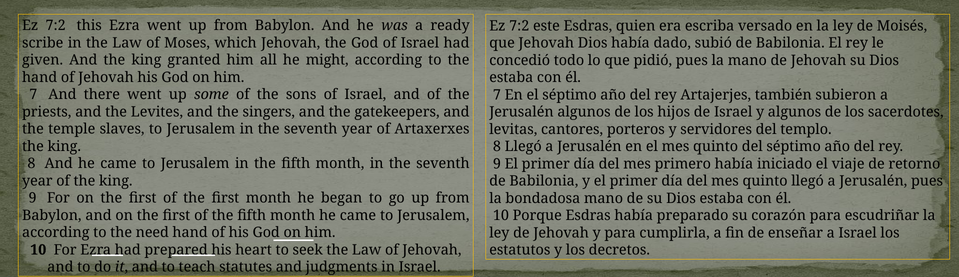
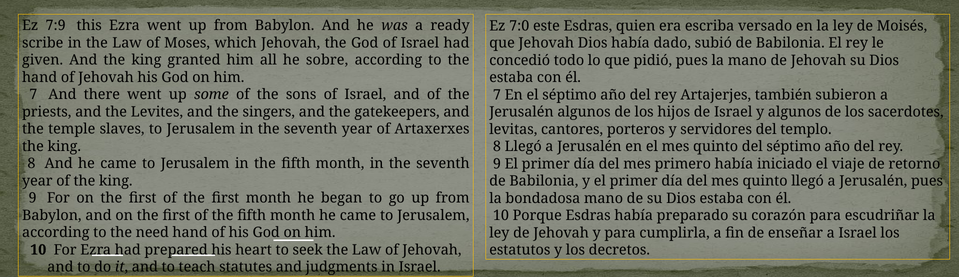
7:2 at (56, 26): 7:2 -> 7:9
7:2 at (519, 26): 7:2 -> 7:0
might: might -> sobre
